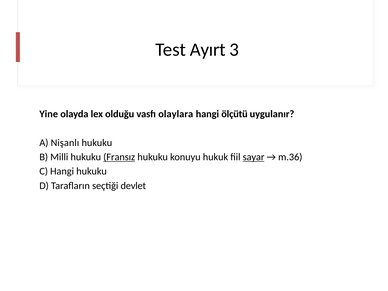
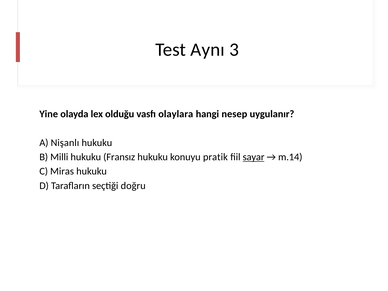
Ayırt: Ayırt -> Aynı
ölçütü: ölçütü -> nesep
Fransız underline: present -> none
hukuk: hukuk -> pratik
m.36: m.36 -> m.14
C Hangi: Hangi -> Miras
devlet: devlet -> doğru
